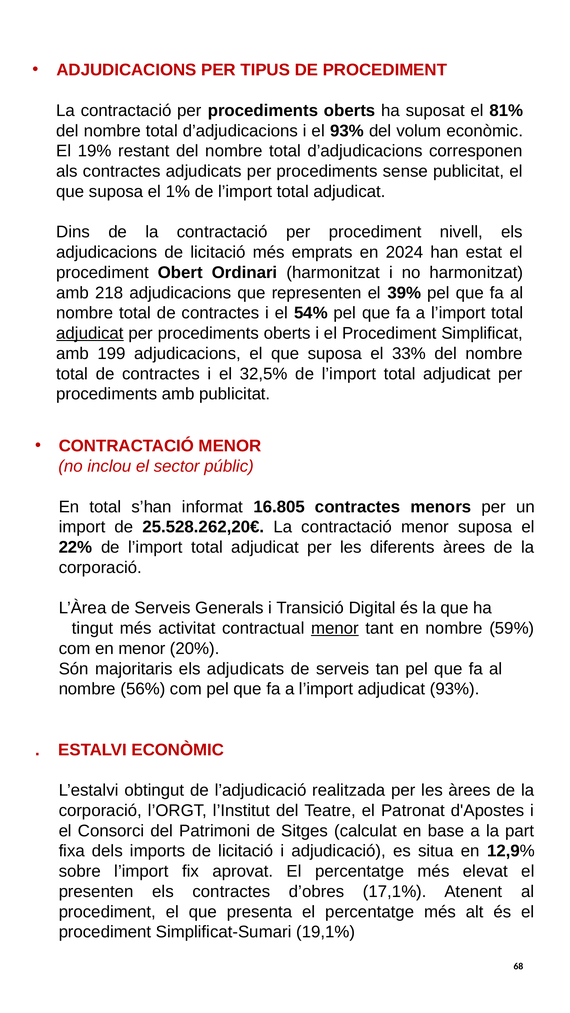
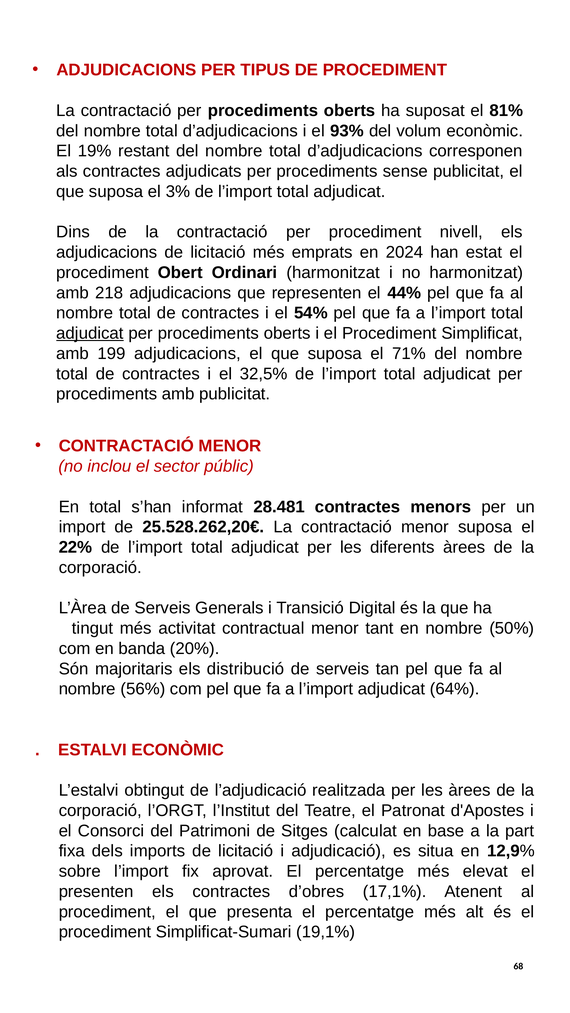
1%: 1% -> 3%
39%: 39% -> 44%
33%: 33% -> 71%
16.805: 16.805 -> 28.481
menor at (335, 629) underline: present -> none
59%: 59% -> 50%
en menor: menor -> banda
els adjudicats: adjudicats -> distribució
adjudicat 93%: 93% -> 64%
